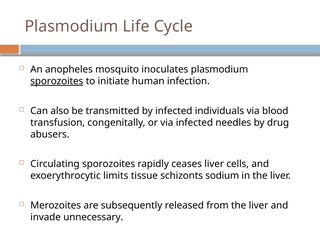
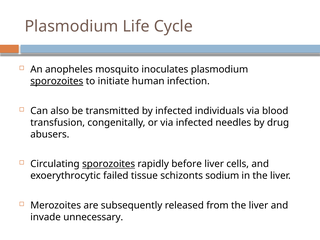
sporozoites at (109, 164) underline: none -> present
ceases: ceases -> before
limits: limits -> failed
